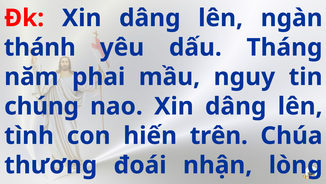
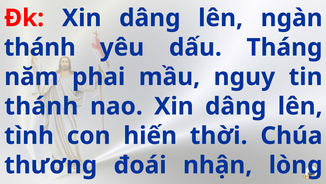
chúng at (42, 106): chúng -> thánh
trên: trên -> thời
